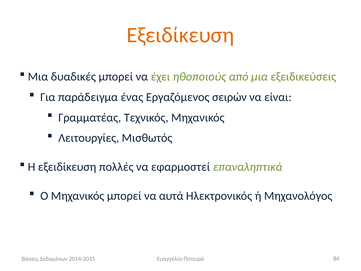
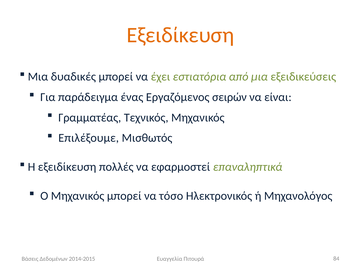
ηθοποιούς: ηθοποιούς -> εστιατόρια
Λειτουργίες: Λειτουργίες -> Επιλέξουμε
αυτά: αυτά -> τόσο
